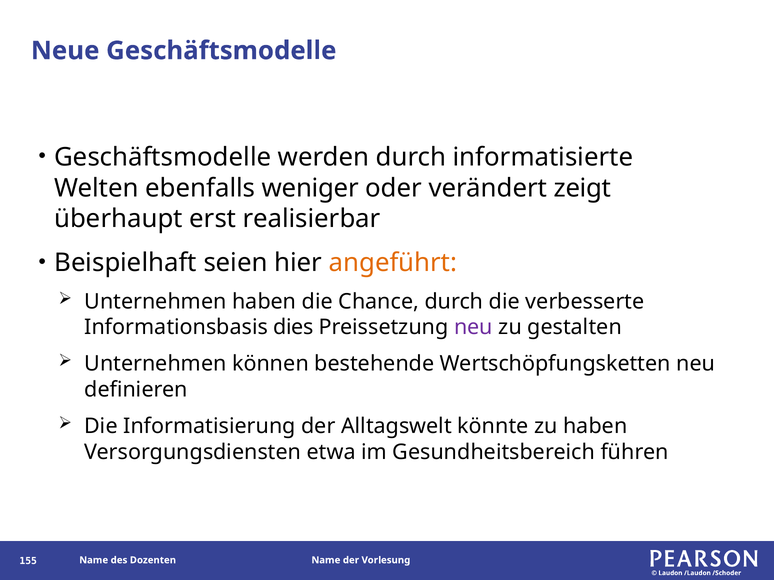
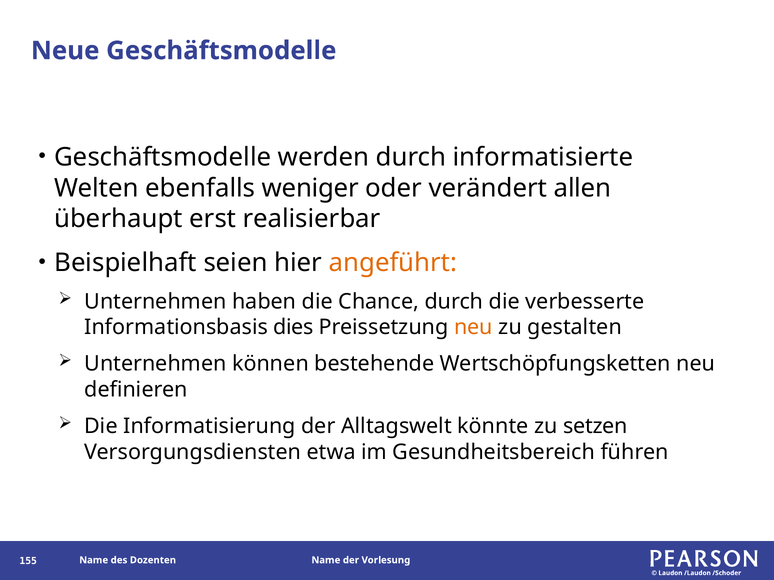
zeigt: zeigt -> allen
neu at (473, 328) colour: purple -> orange
zu haben: haben -> setzen
